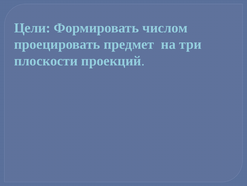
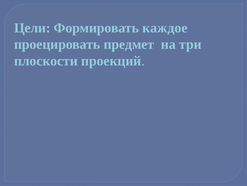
числом: числом -> каждое
